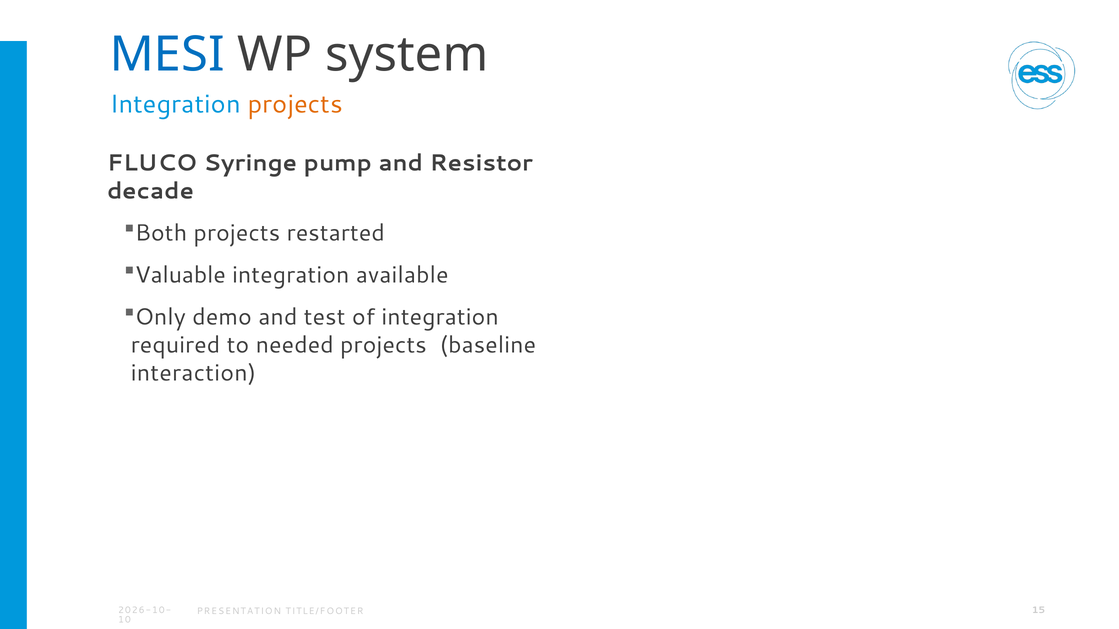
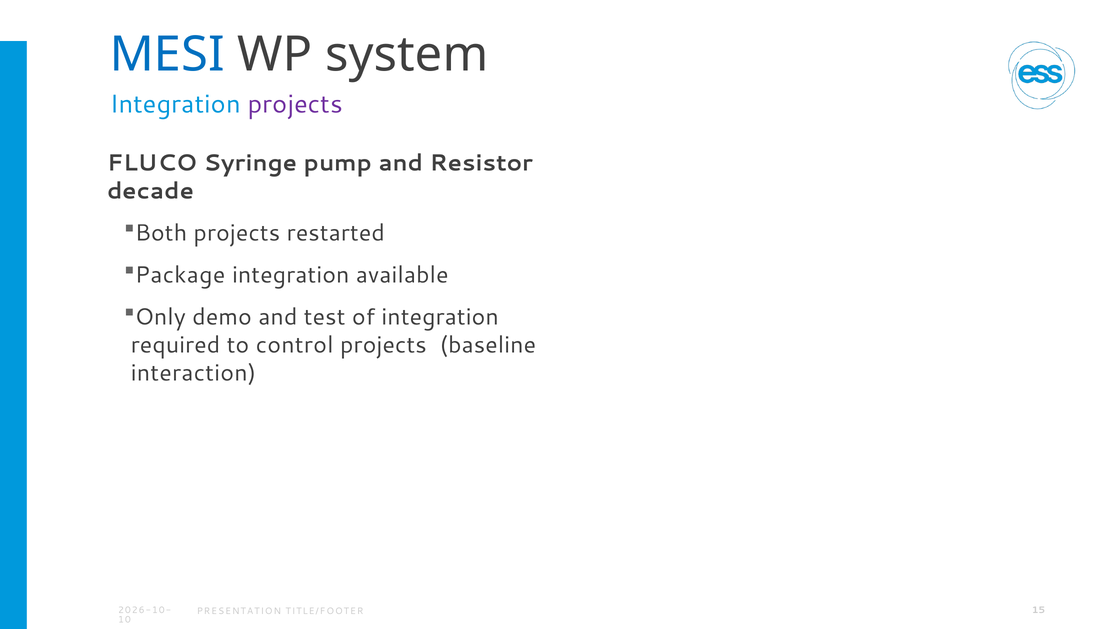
projects at (295, 104) colour: orange -> purple
Valuable: Valuable -> Package
needed: needed -> control
